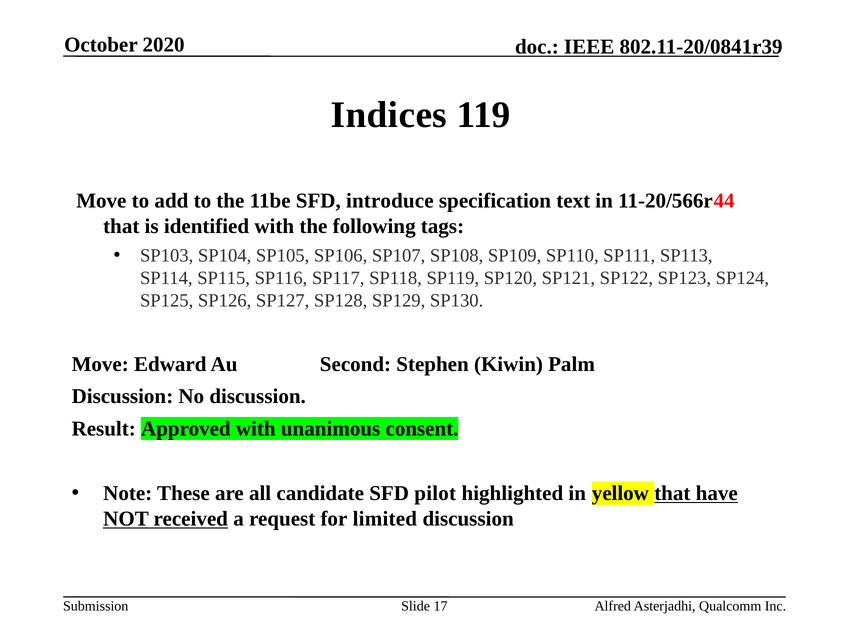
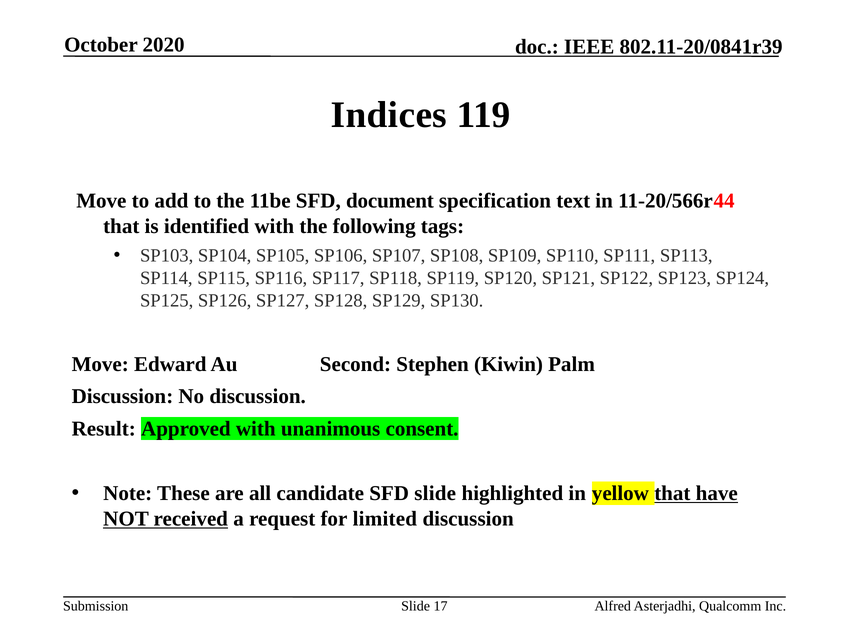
introduce: introduce -> document
SFD pilot: pilot -> slide
